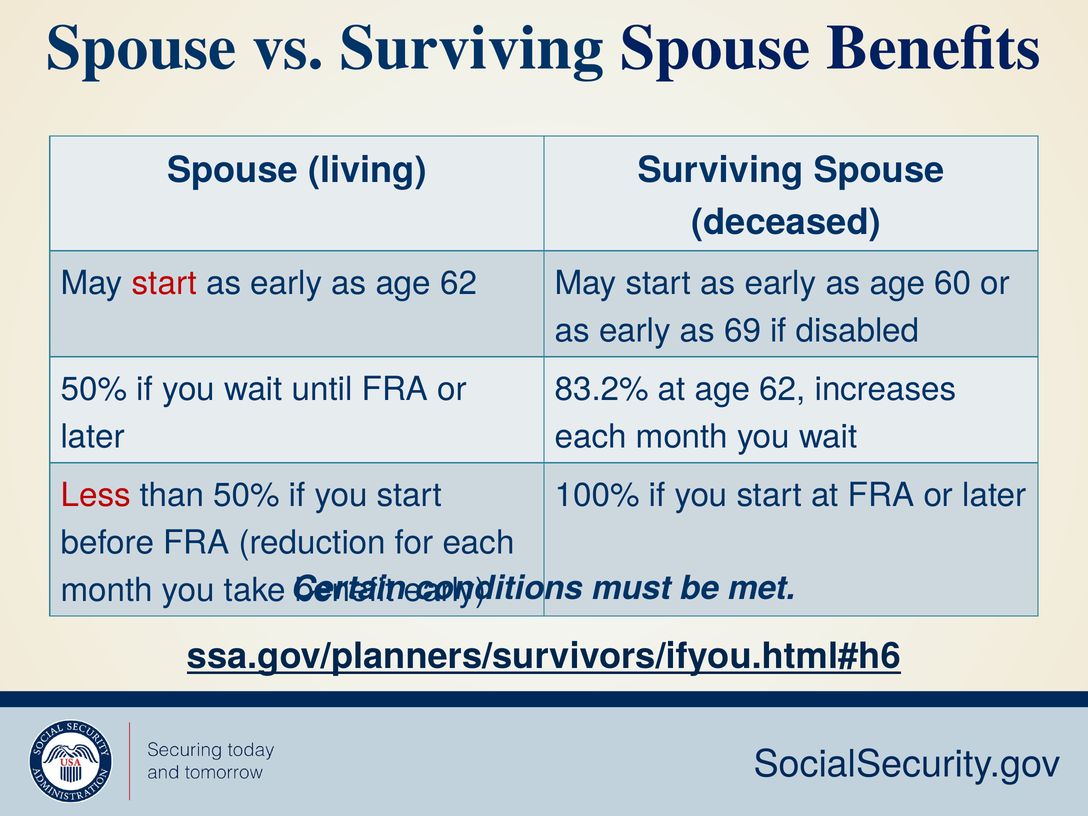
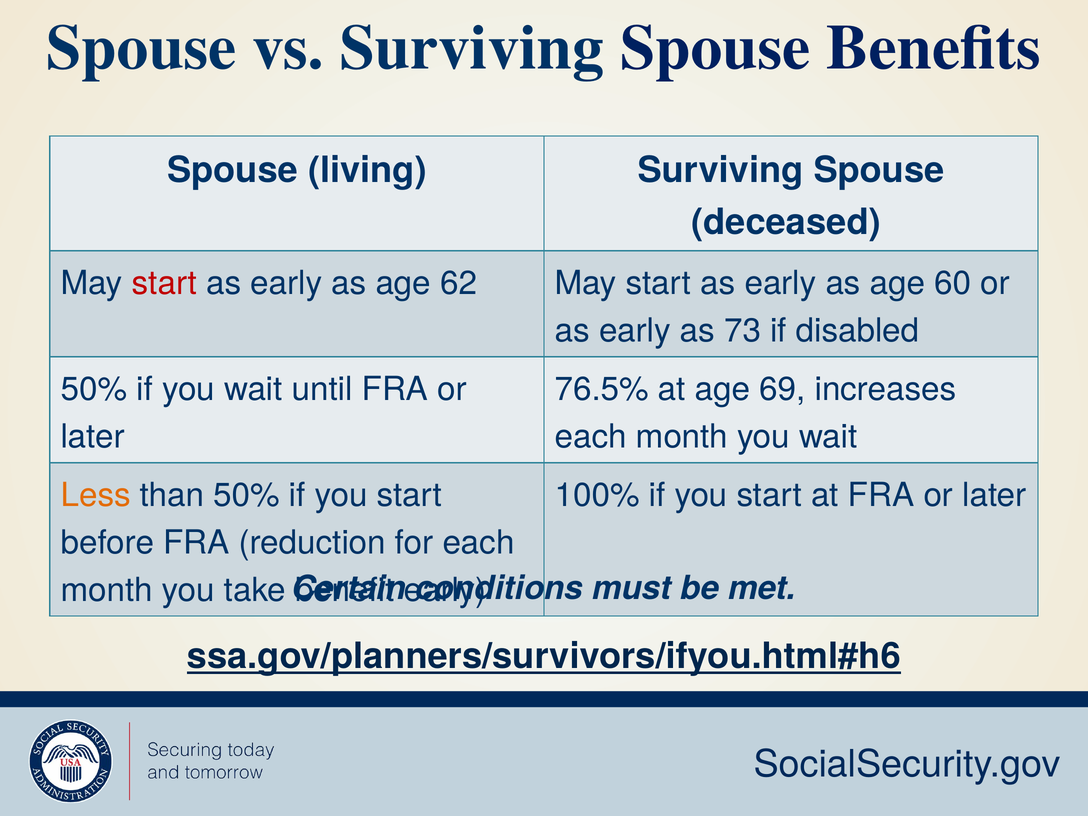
69: 69 -> 73
83.2%: 83.2% -> 76.5%
at age 62: 62 -> 69
Less colour: red -> orange
